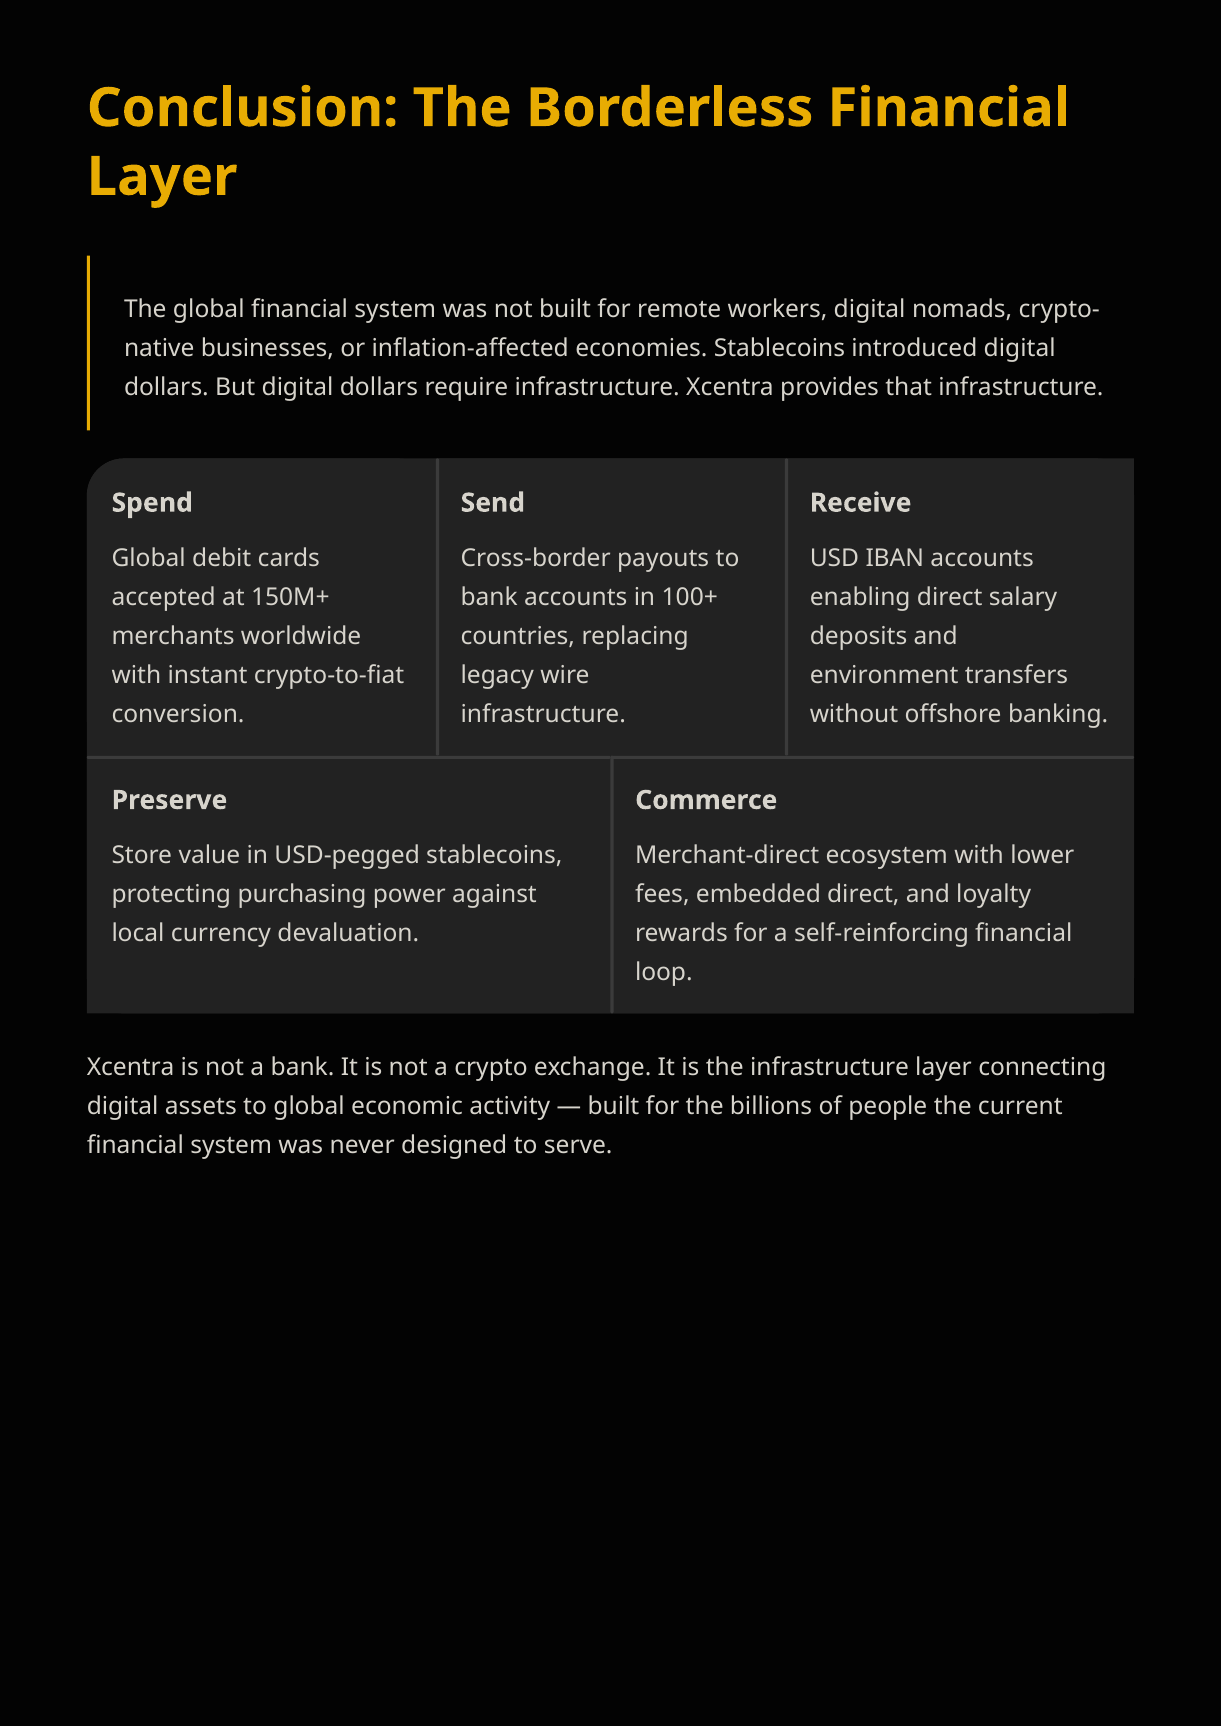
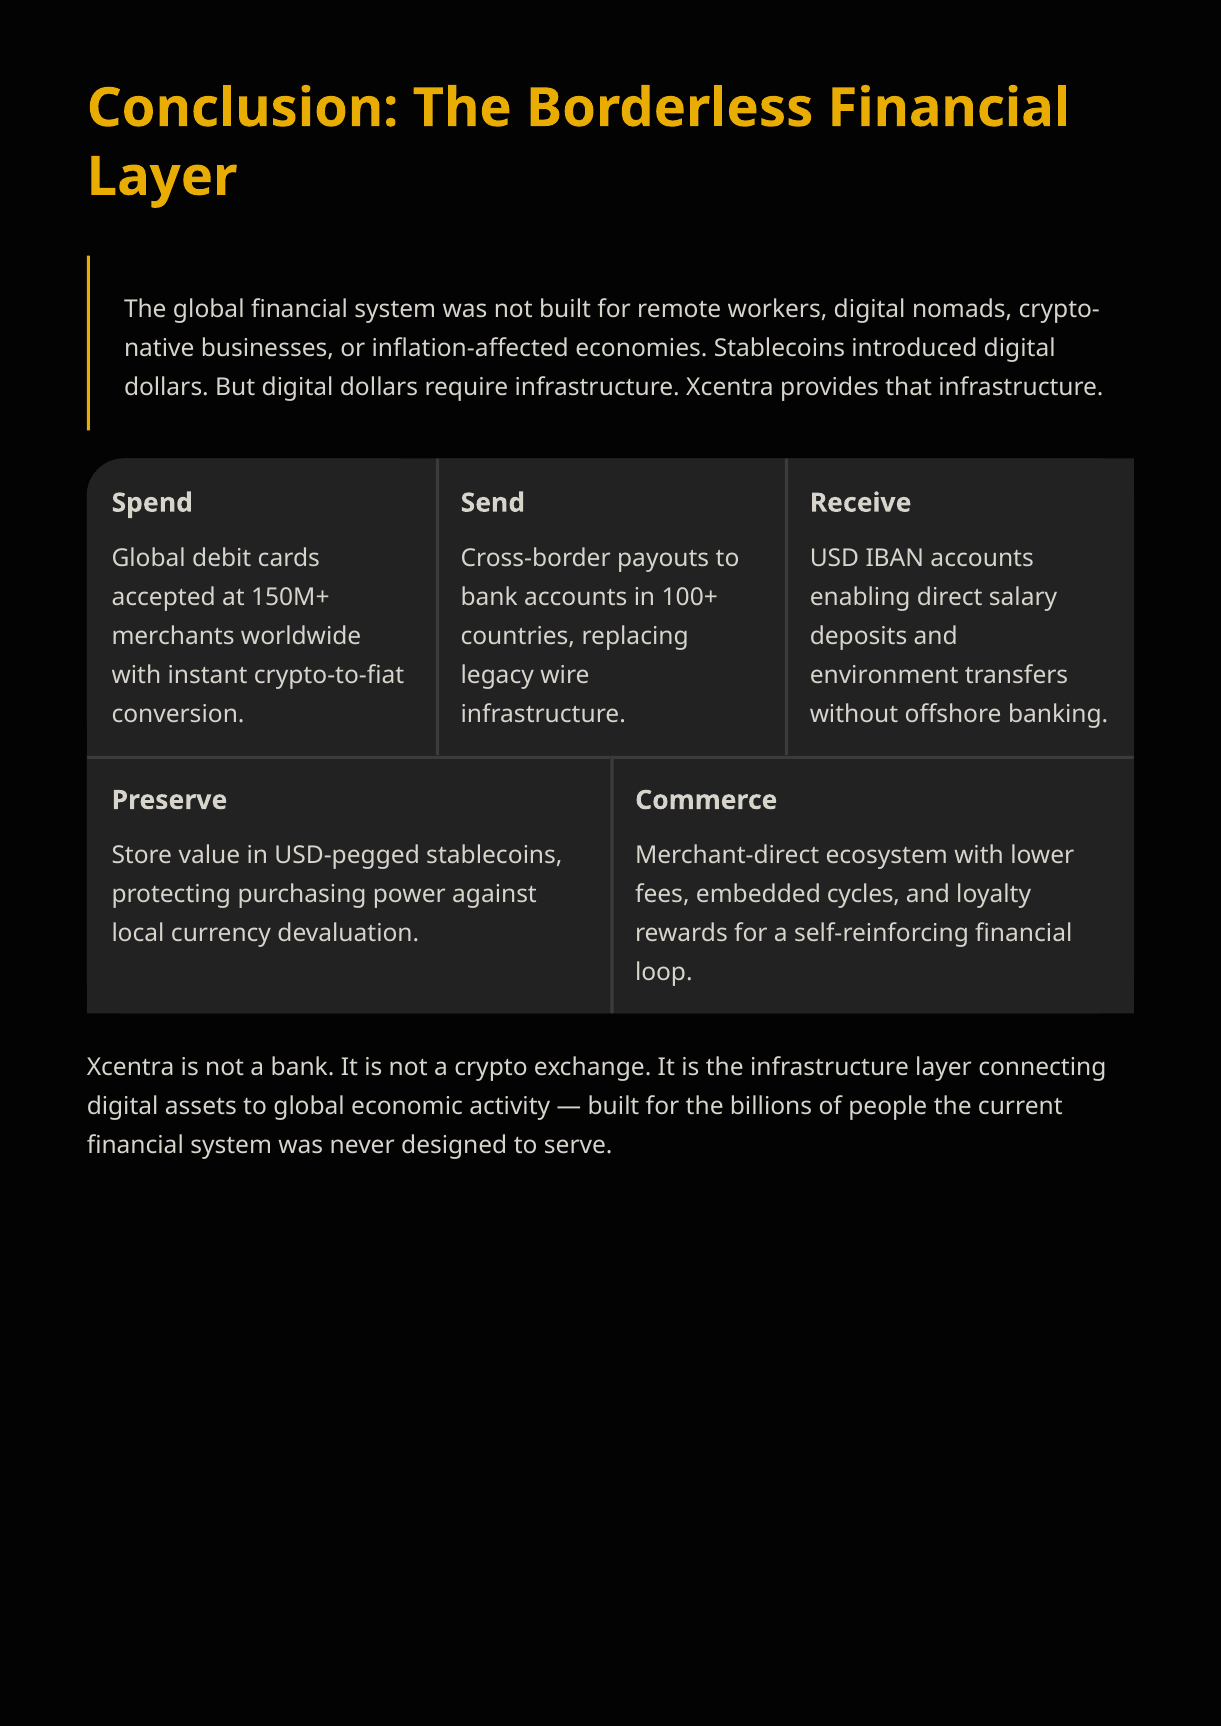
embedded direct: direct -> cycles
